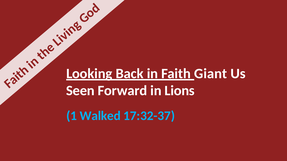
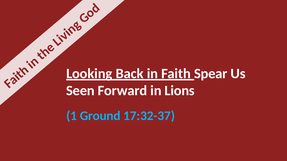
Giant: Giant -> Spear
Walked: Walked -> Ground
